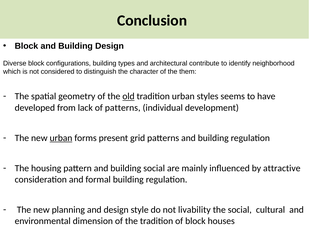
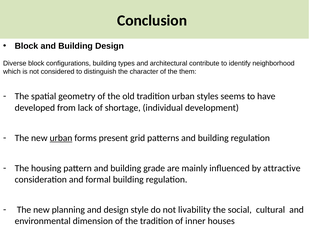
old underline: present -> none
of patterns: patterns -> shortage
building social: social -> grade
of block: block -> inner
